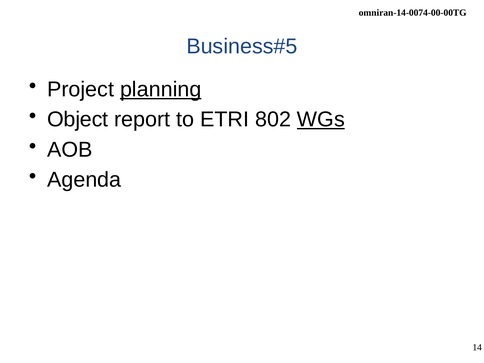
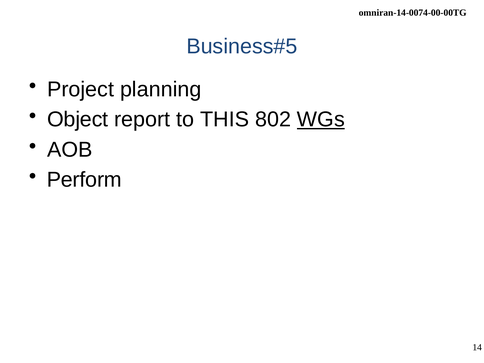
planning underline: present -> none
ETRI: ETRI -> THIS
Agenda: Agenda -> Perform
